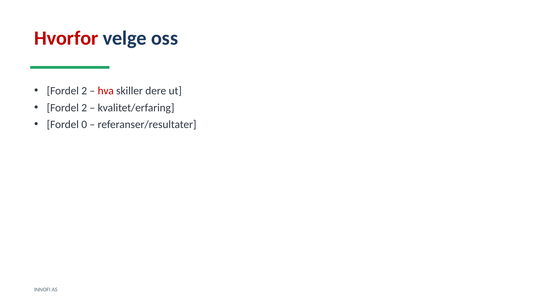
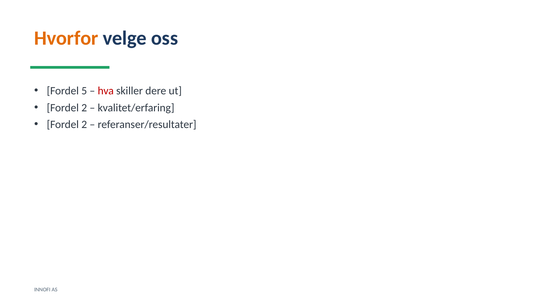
Hvorfor colour: red -> orange
2 at (84, 91): 2 -> 5
0 at (84, 125): 0 -> 2
